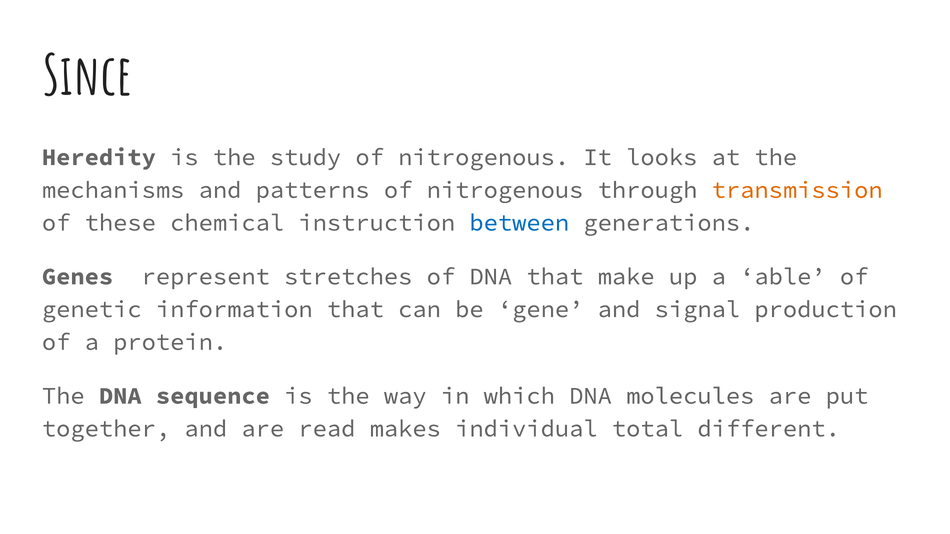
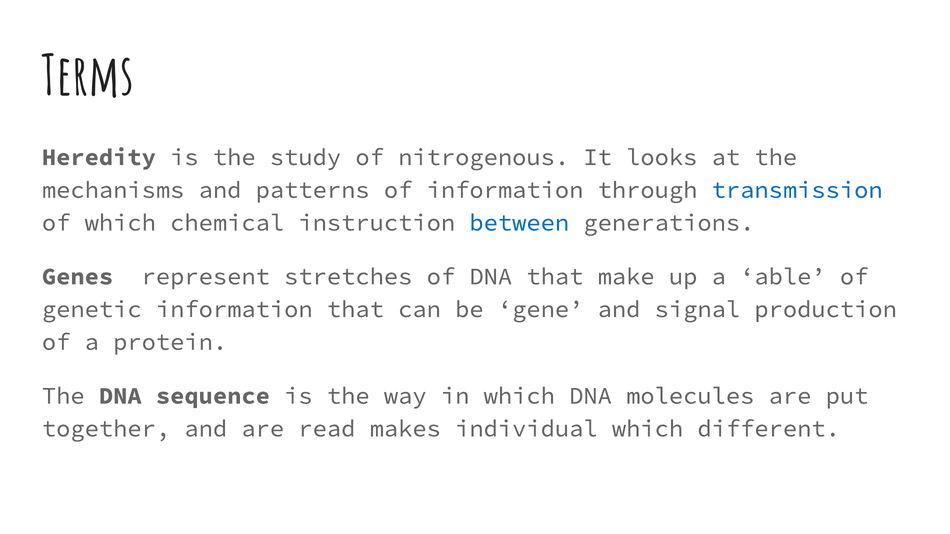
Since: Since -> Terms
patterns of nitrogenous: nitrogenous -> information
transmission colour: orange -> blue
of these: these -> which
individual total: total -> which
